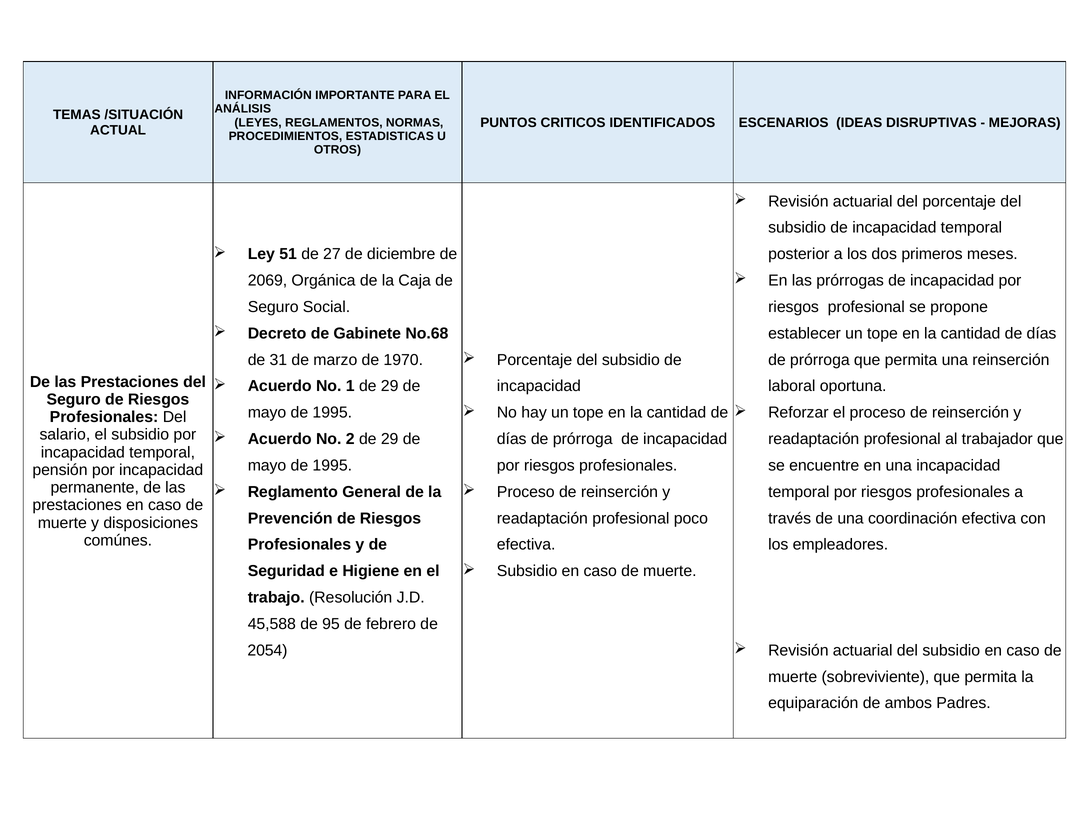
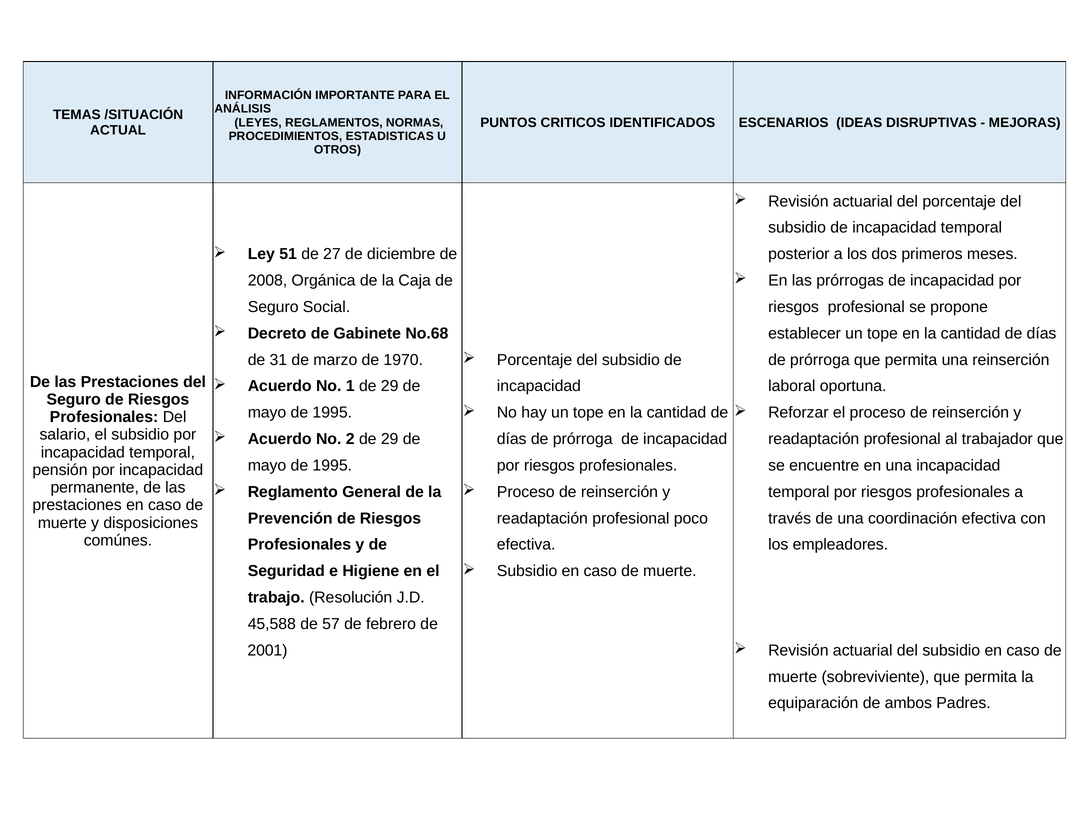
2069: 2069 -> 2008
95: 95 -> 57
2054: 2054 -> 2001
